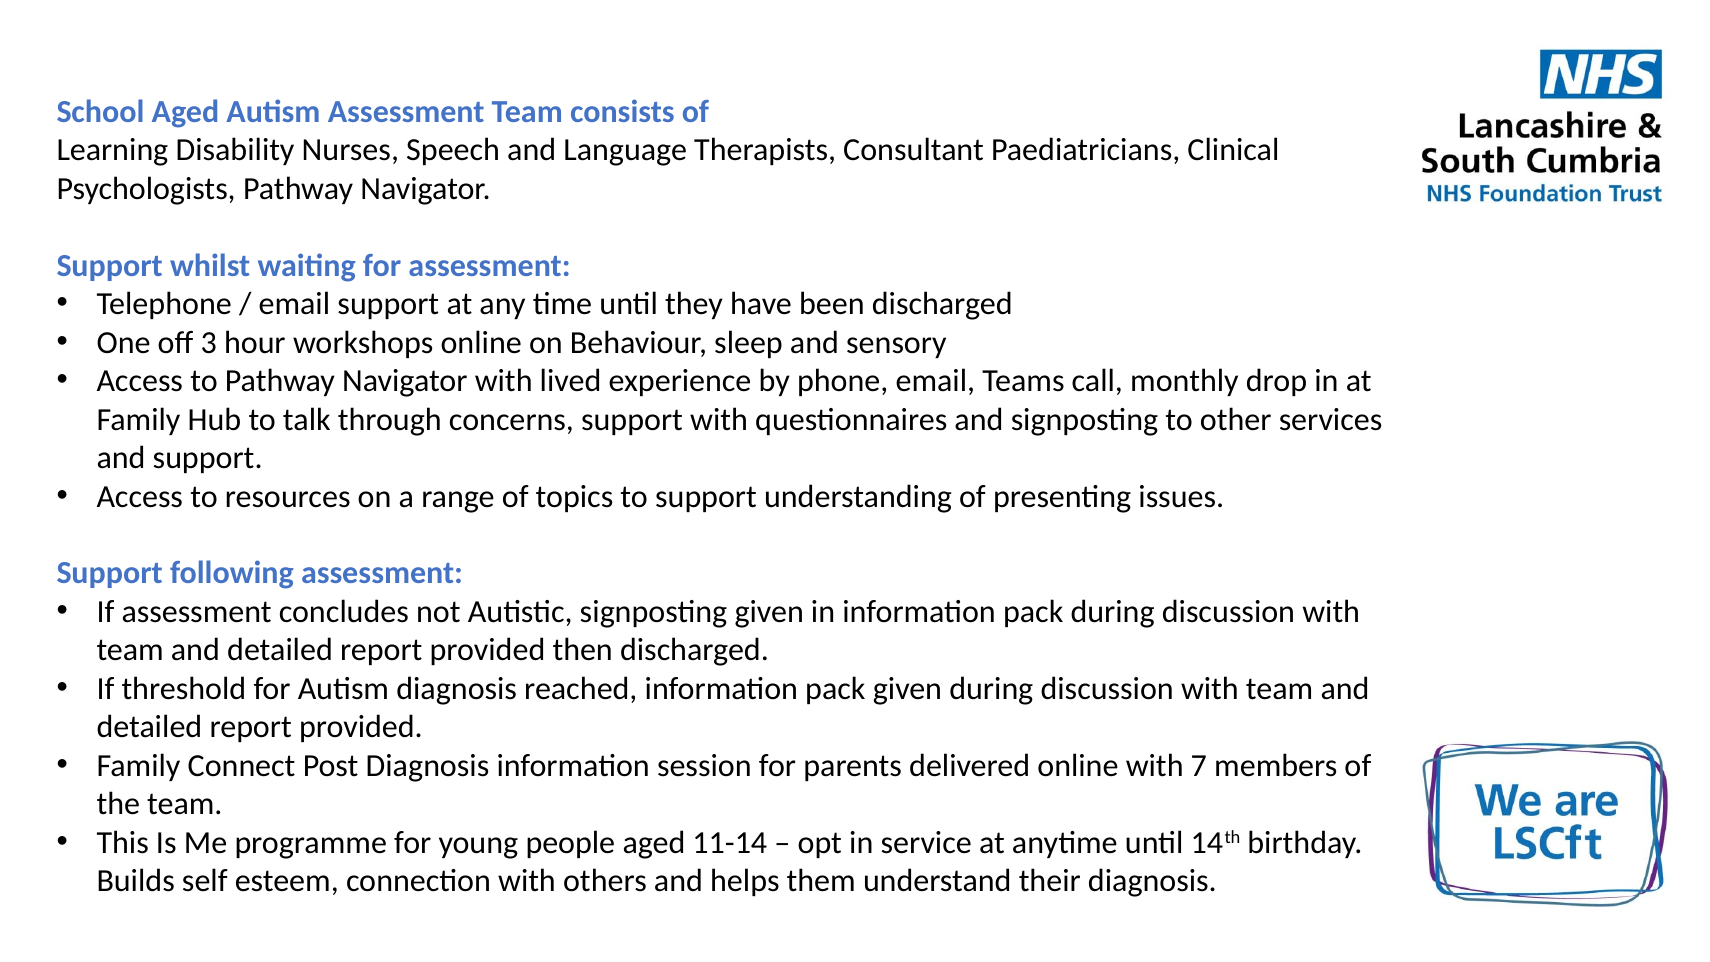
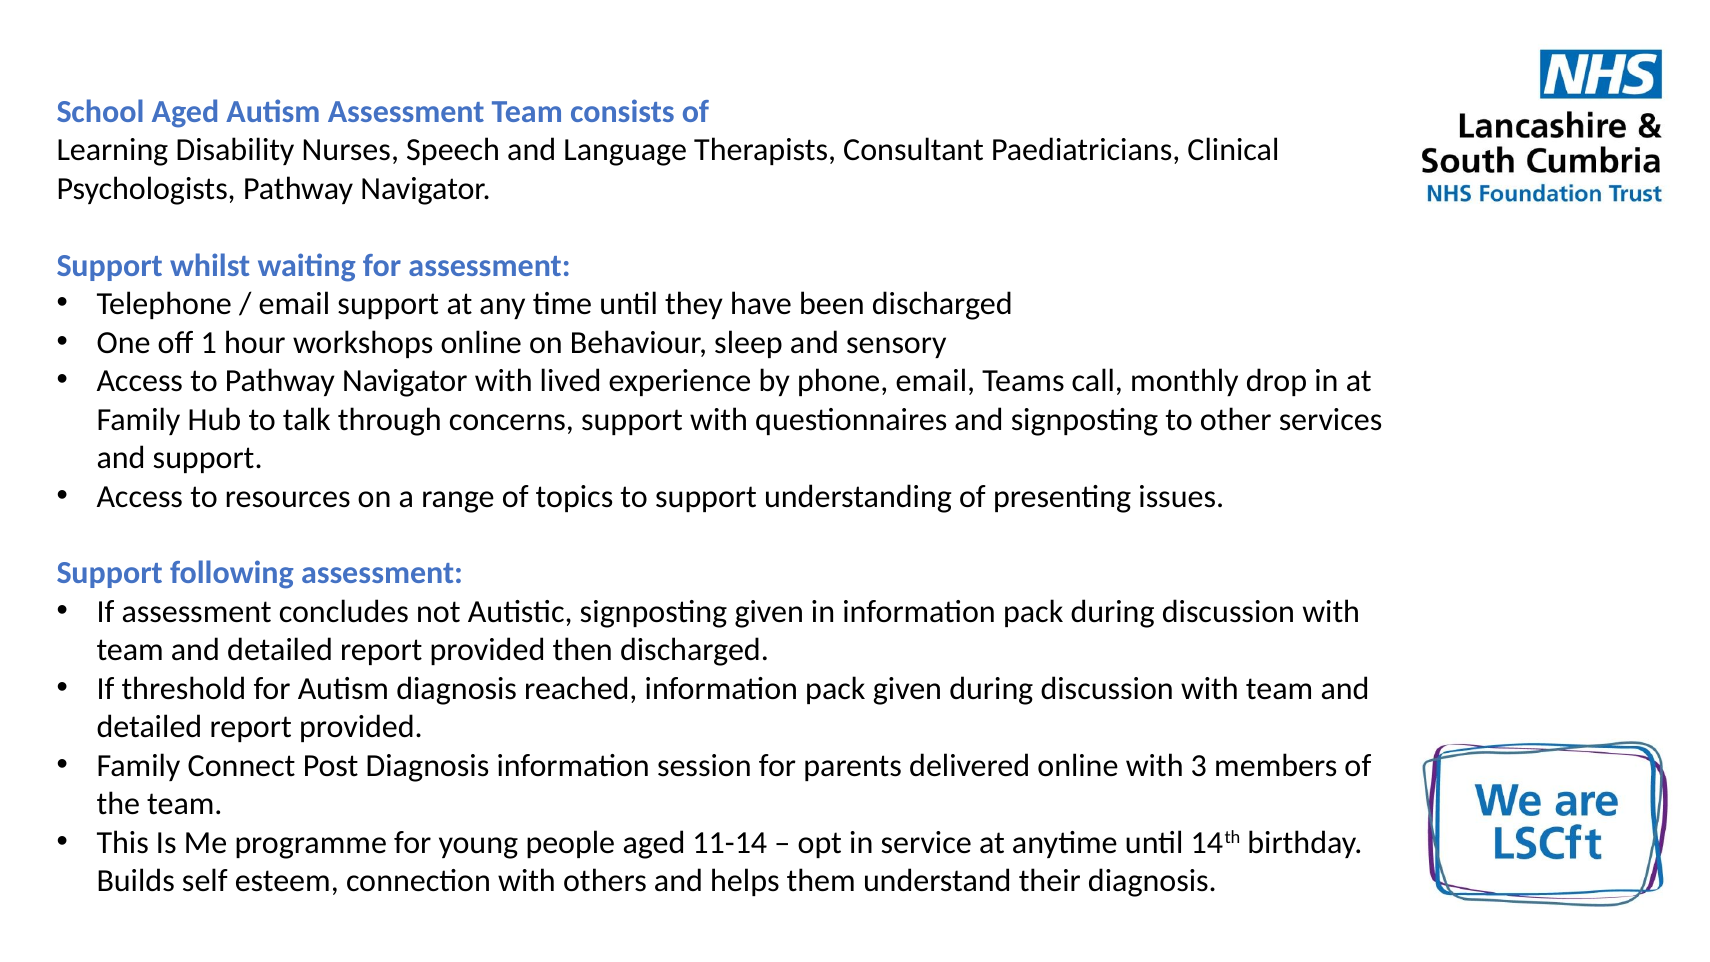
3: 3 -> 1
7: 7 -> 3
